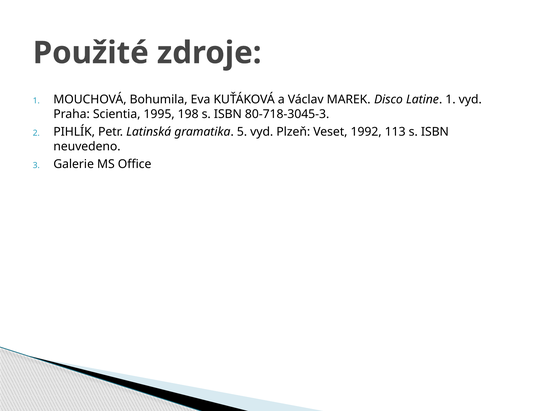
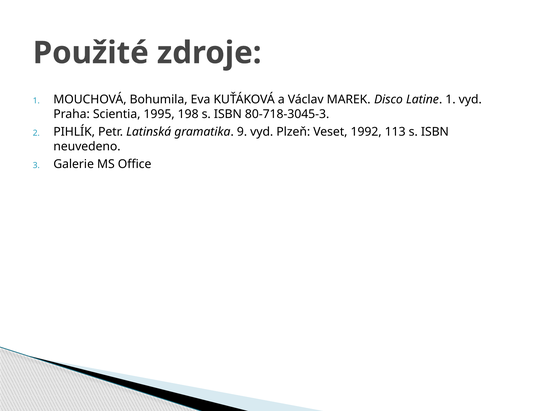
5: 5 -> 9
